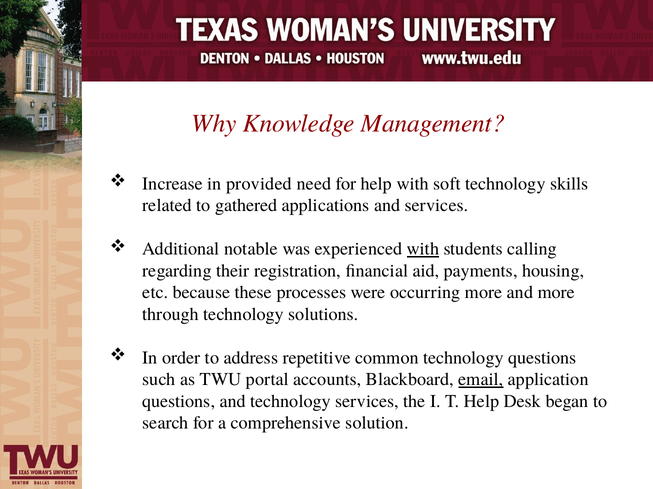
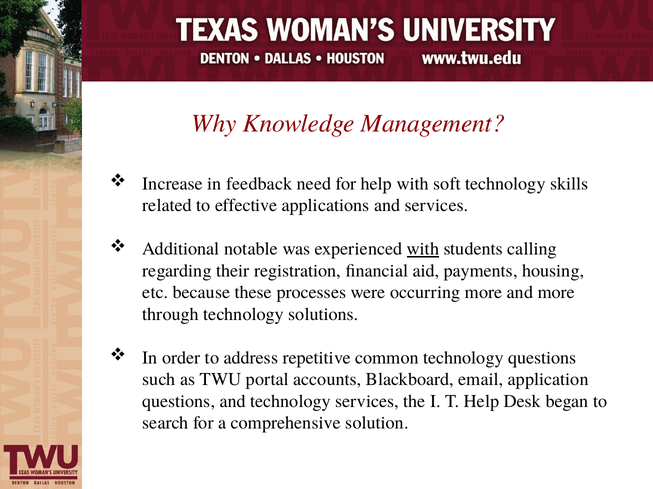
provided: provided -> feedback
gathered: gathered -> effective
email underline: present -> none
